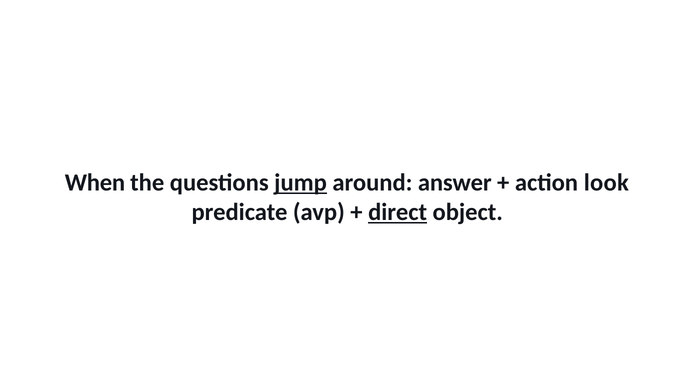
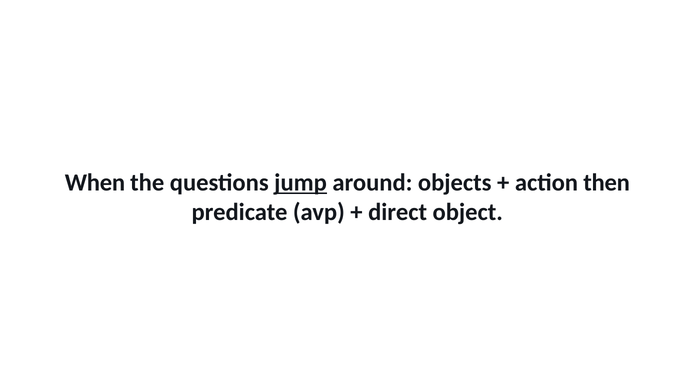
answer: answer -> objects
look: look -> then
direct underline: present -> none
